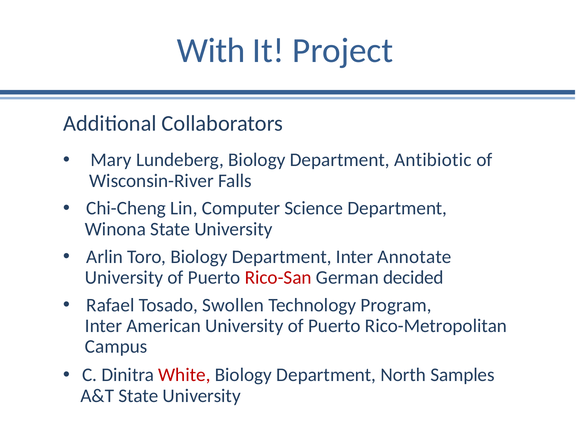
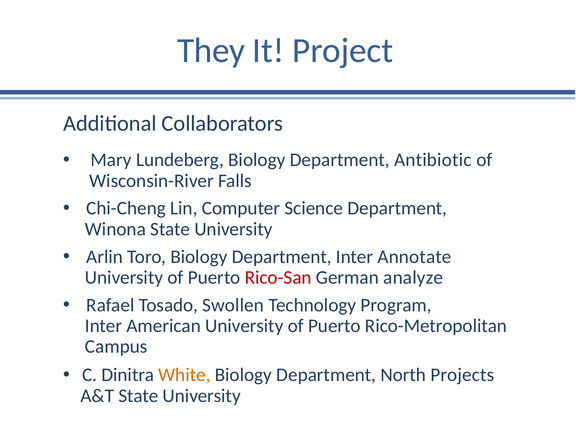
With: With -> They
decided: decided -> analyze
White colour: red -> orange
Samples: Samples -> Projects
